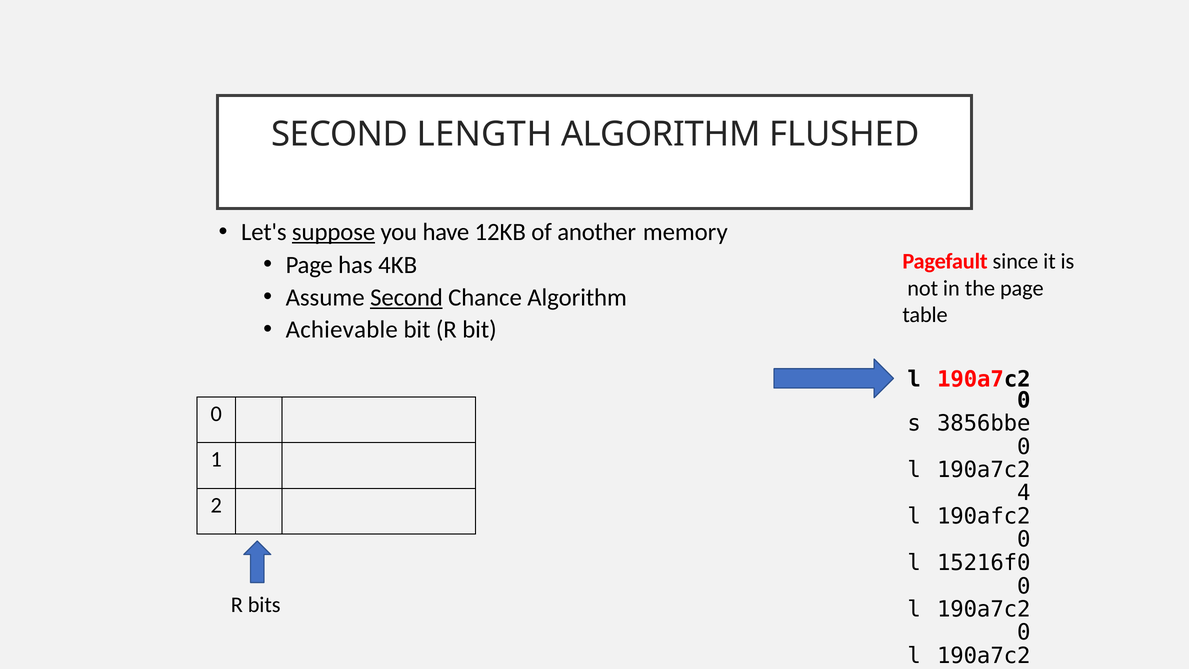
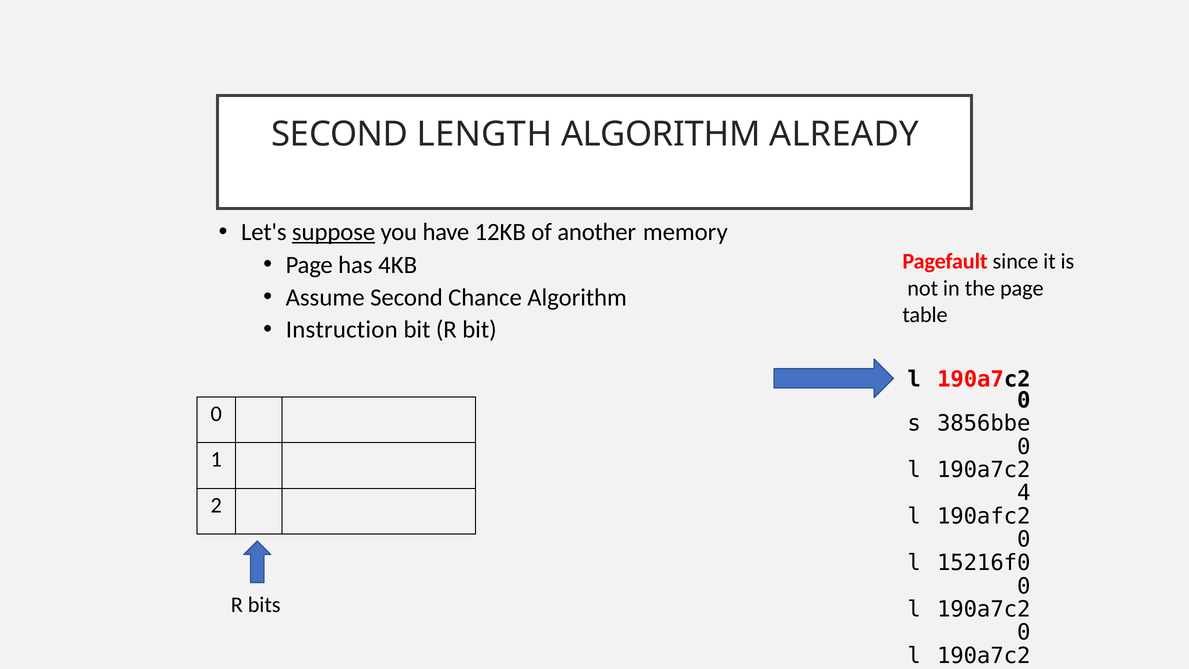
FLUSHED: FLUSHED -> ALREADY
Second at (407, 297) underline: present -> none
Achievable: Achievable -> Instruction
